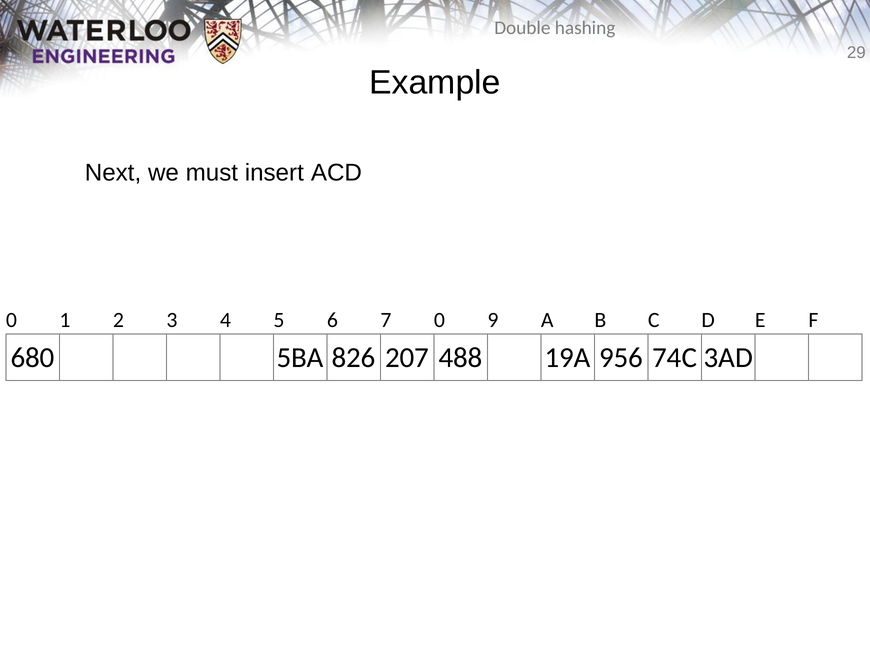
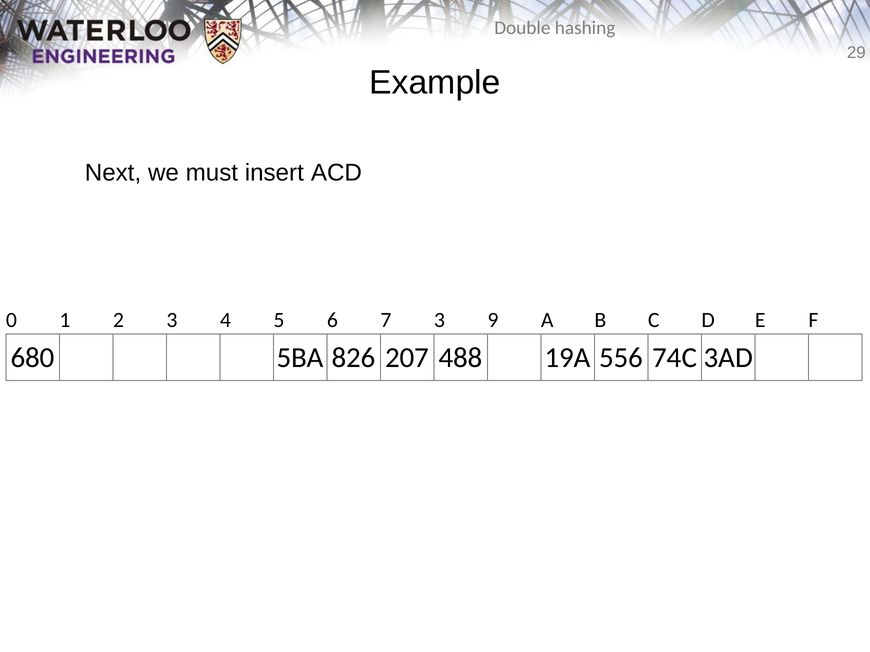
7 0: 0 -> 3
956: 956 -> 556
